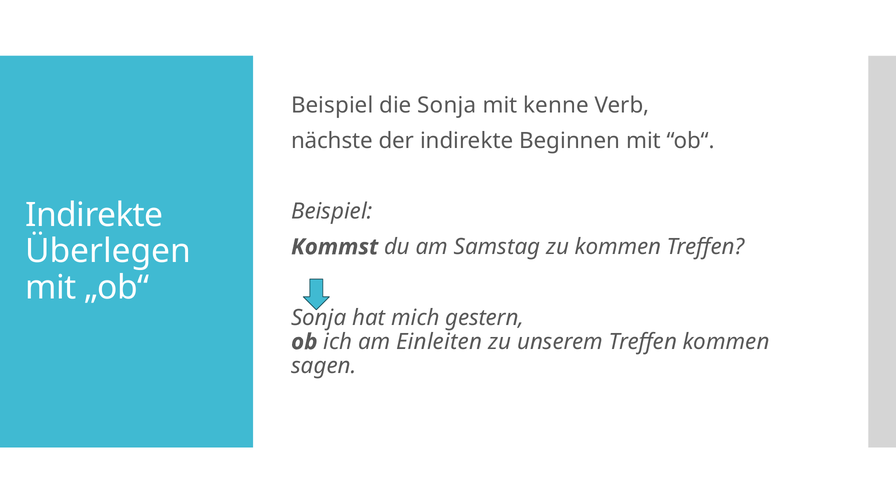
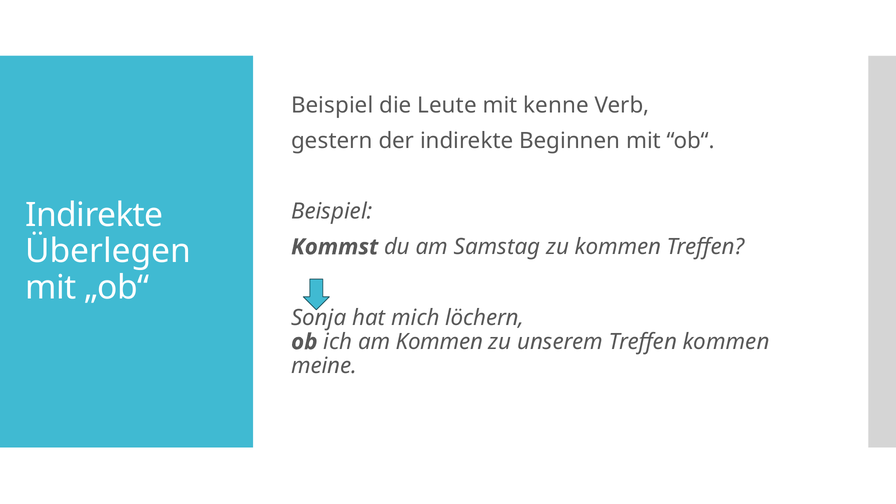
die Sonja: Sonja -> Leute
nächste: nächste -> gestern
gestern: gestern -> löchern
am Einleiten: Einleiten -> Kommen
sagen: sagen -> meine
